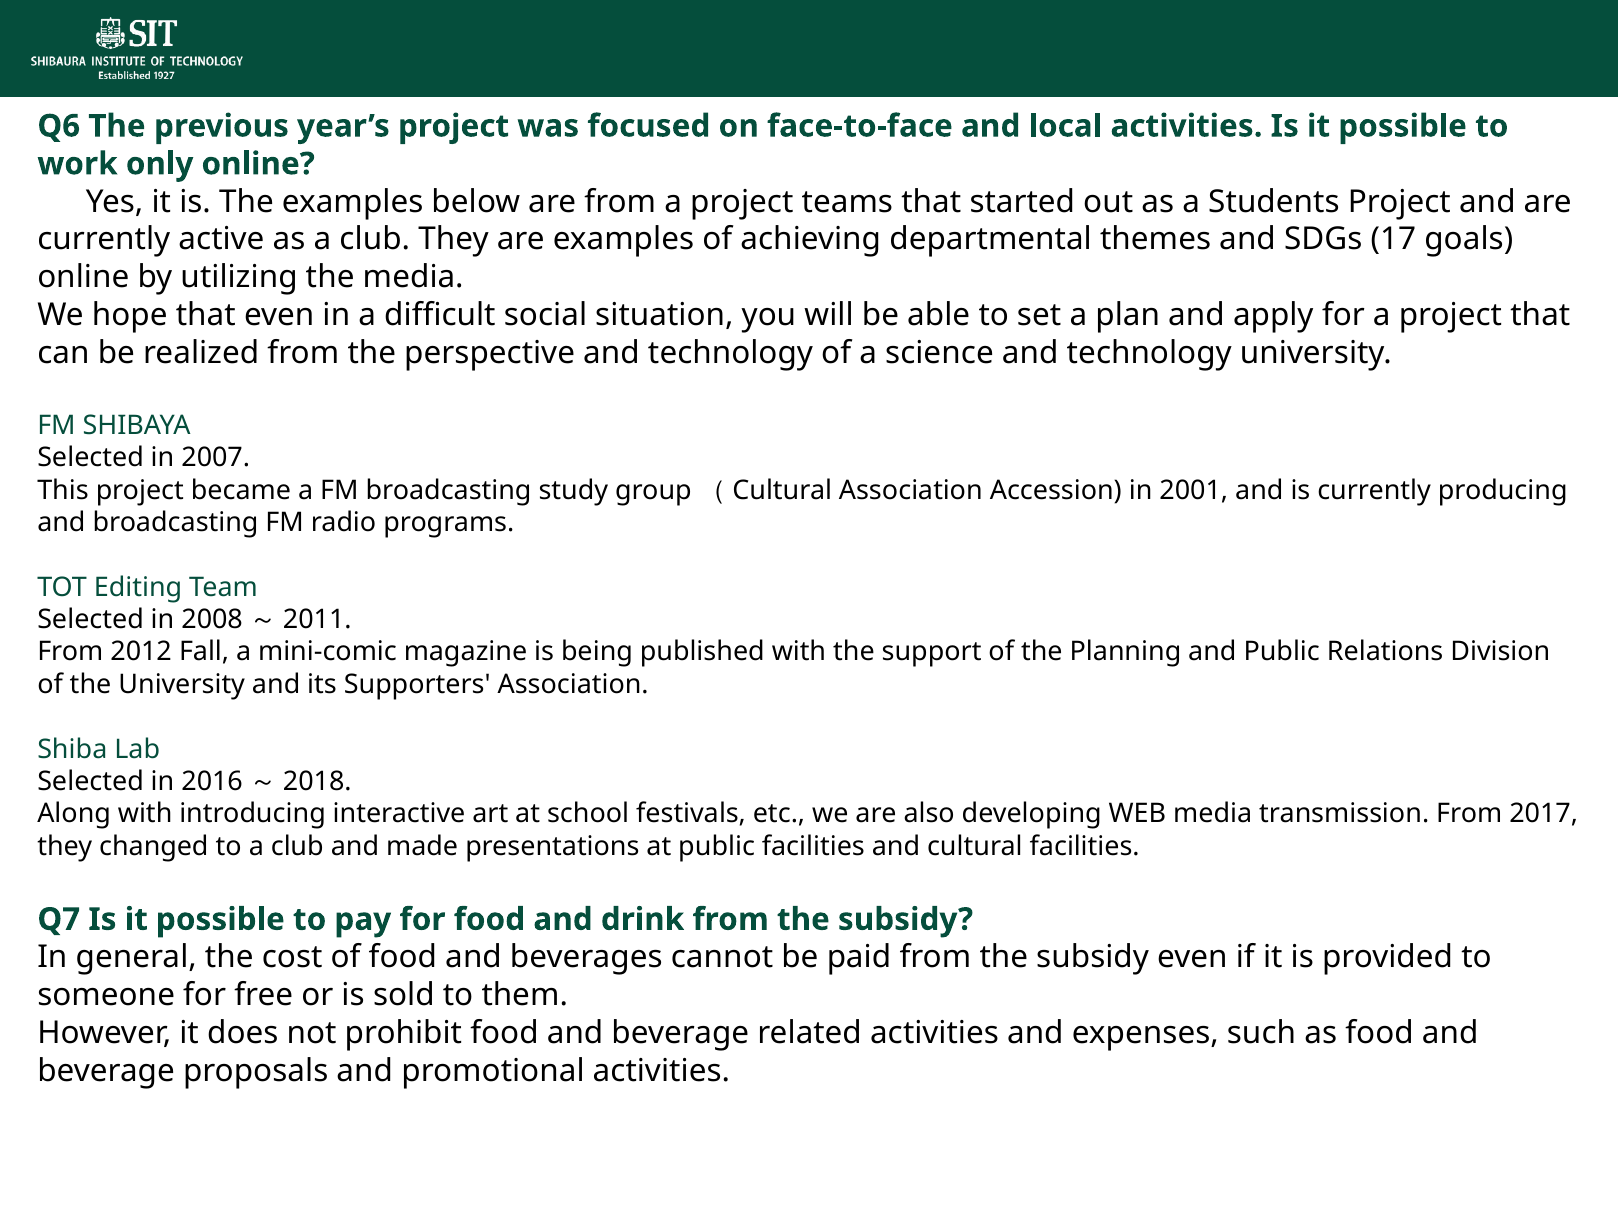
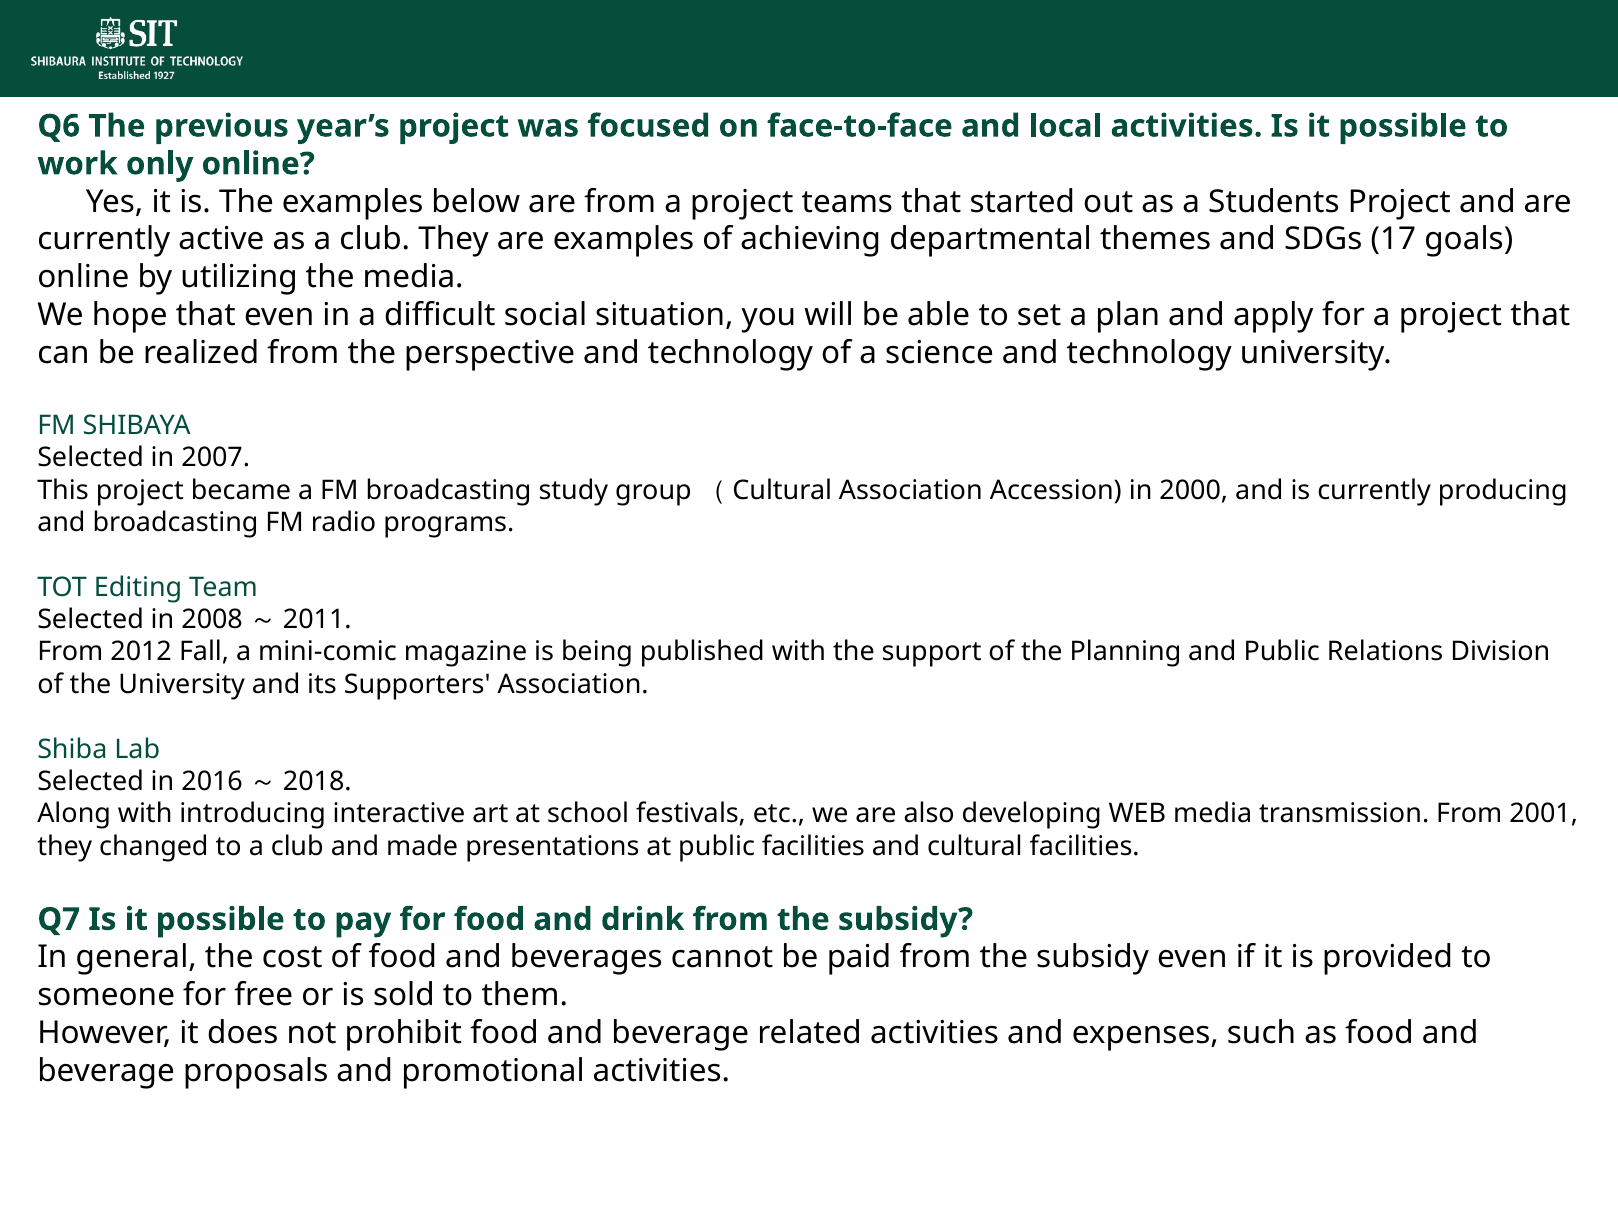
2001: 2001 -> 2000
2017: 2017 -> 2001
